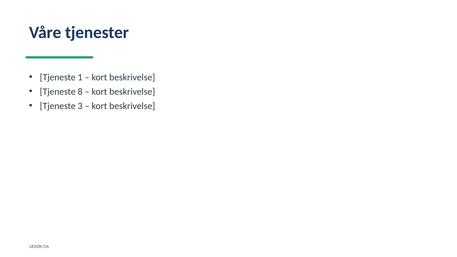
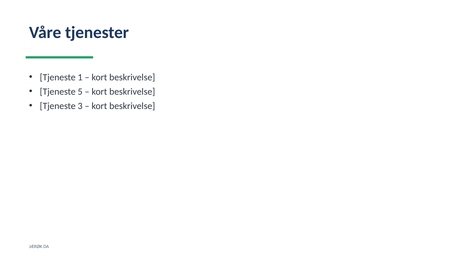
8: 8 -> 5
